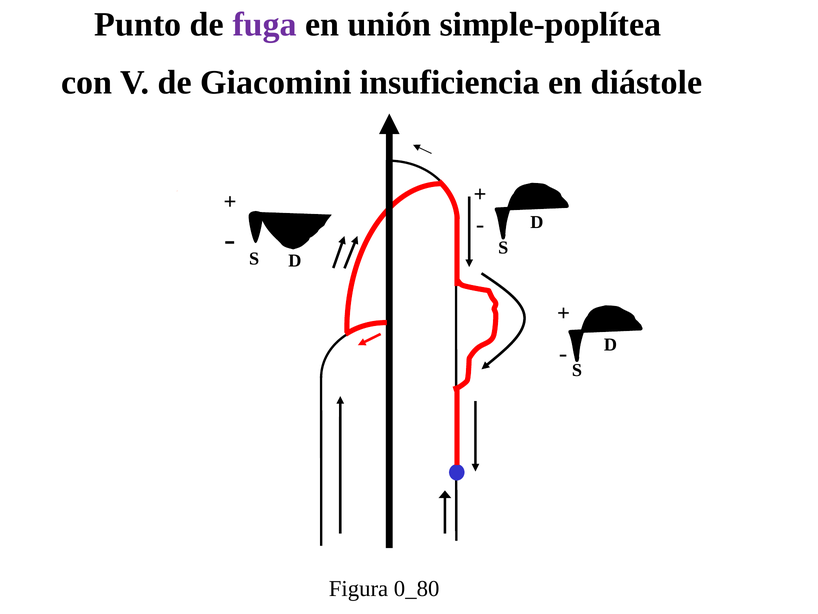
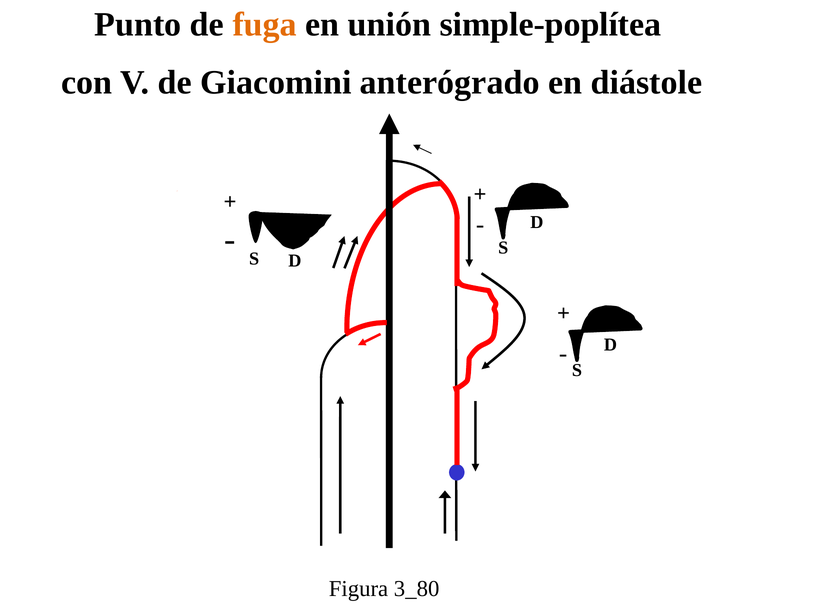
fuga colour: purple -> orange
insuficiencia: insuficiencia -> anterógrado
0_80: 0_80 -> 3_80
